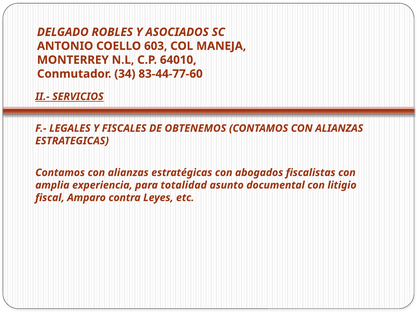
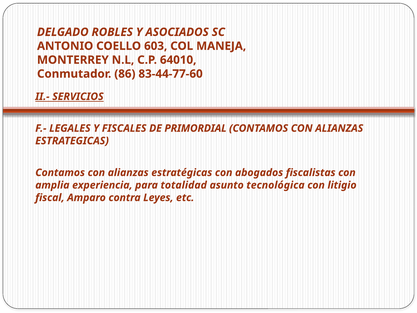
34: 34 -> 86
OBTENEMOS: OBTENEMOS -> PRIMORDIAL
documental: documental -> tecnológica
